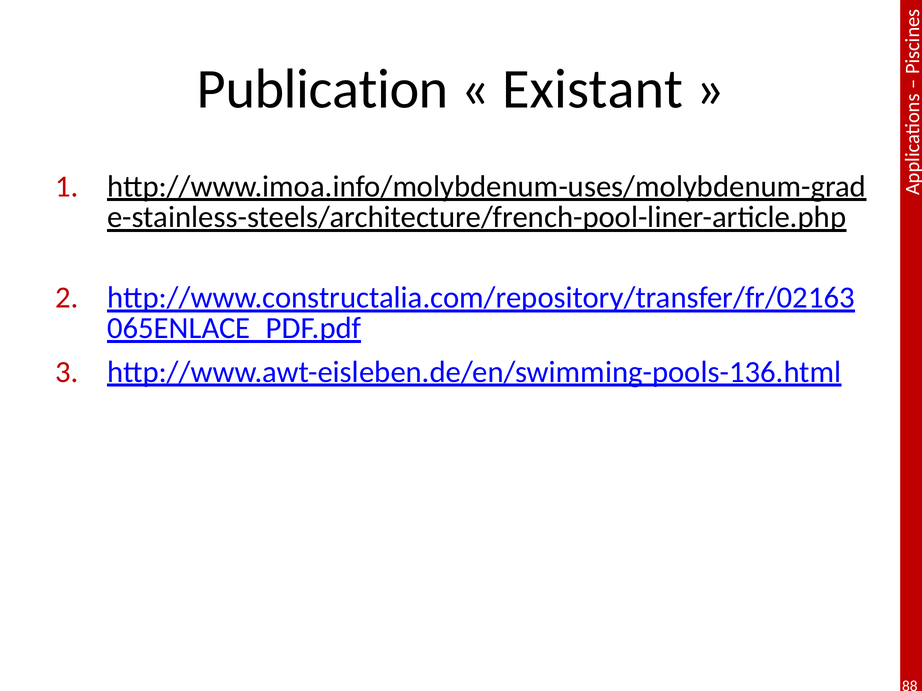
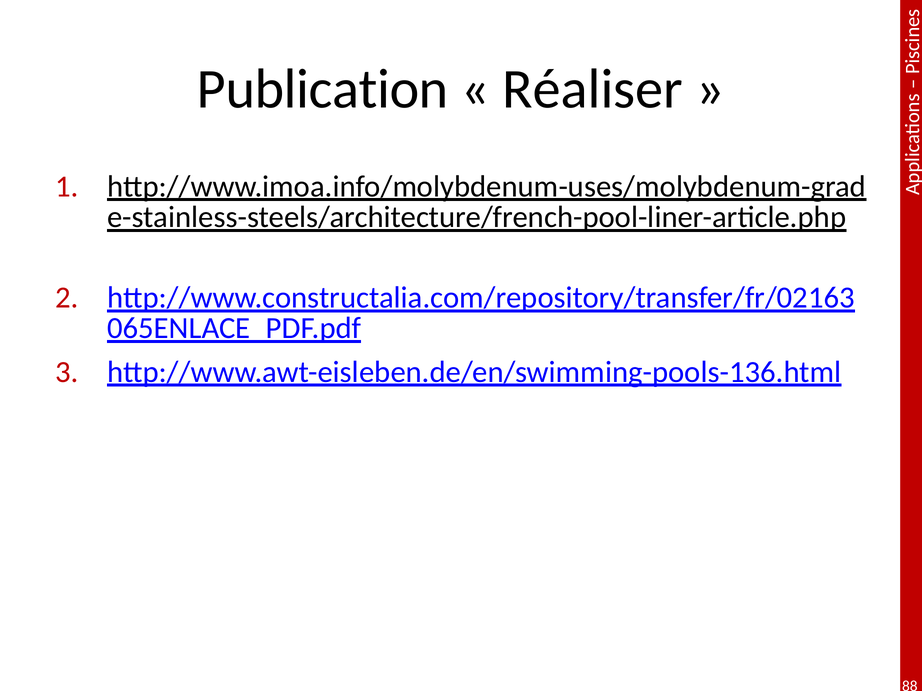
Existant: Existant -> Réaliser
